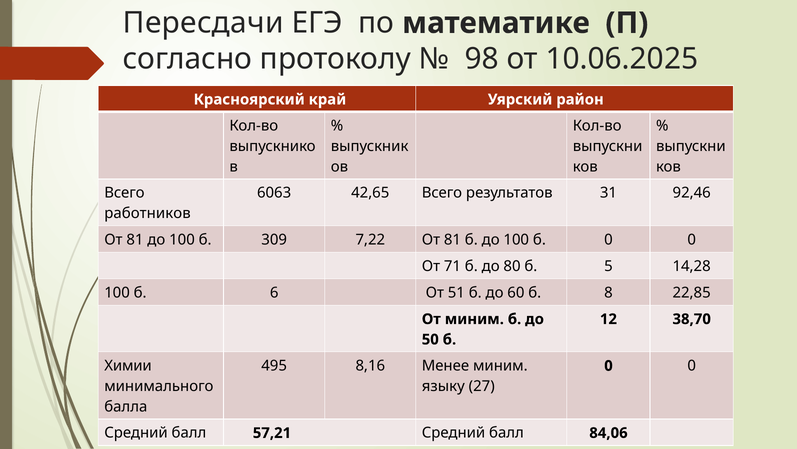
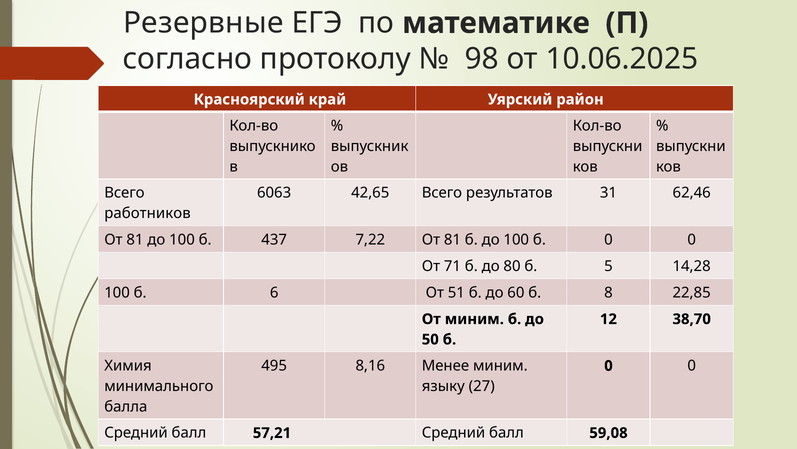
Пересдачи: Пересдачи -> Резервные
92,46: 92,46 -> 62,46
309: 309 -> 437
Химии: Химии -> Химия
84,06: 84,06 -> 59,08
